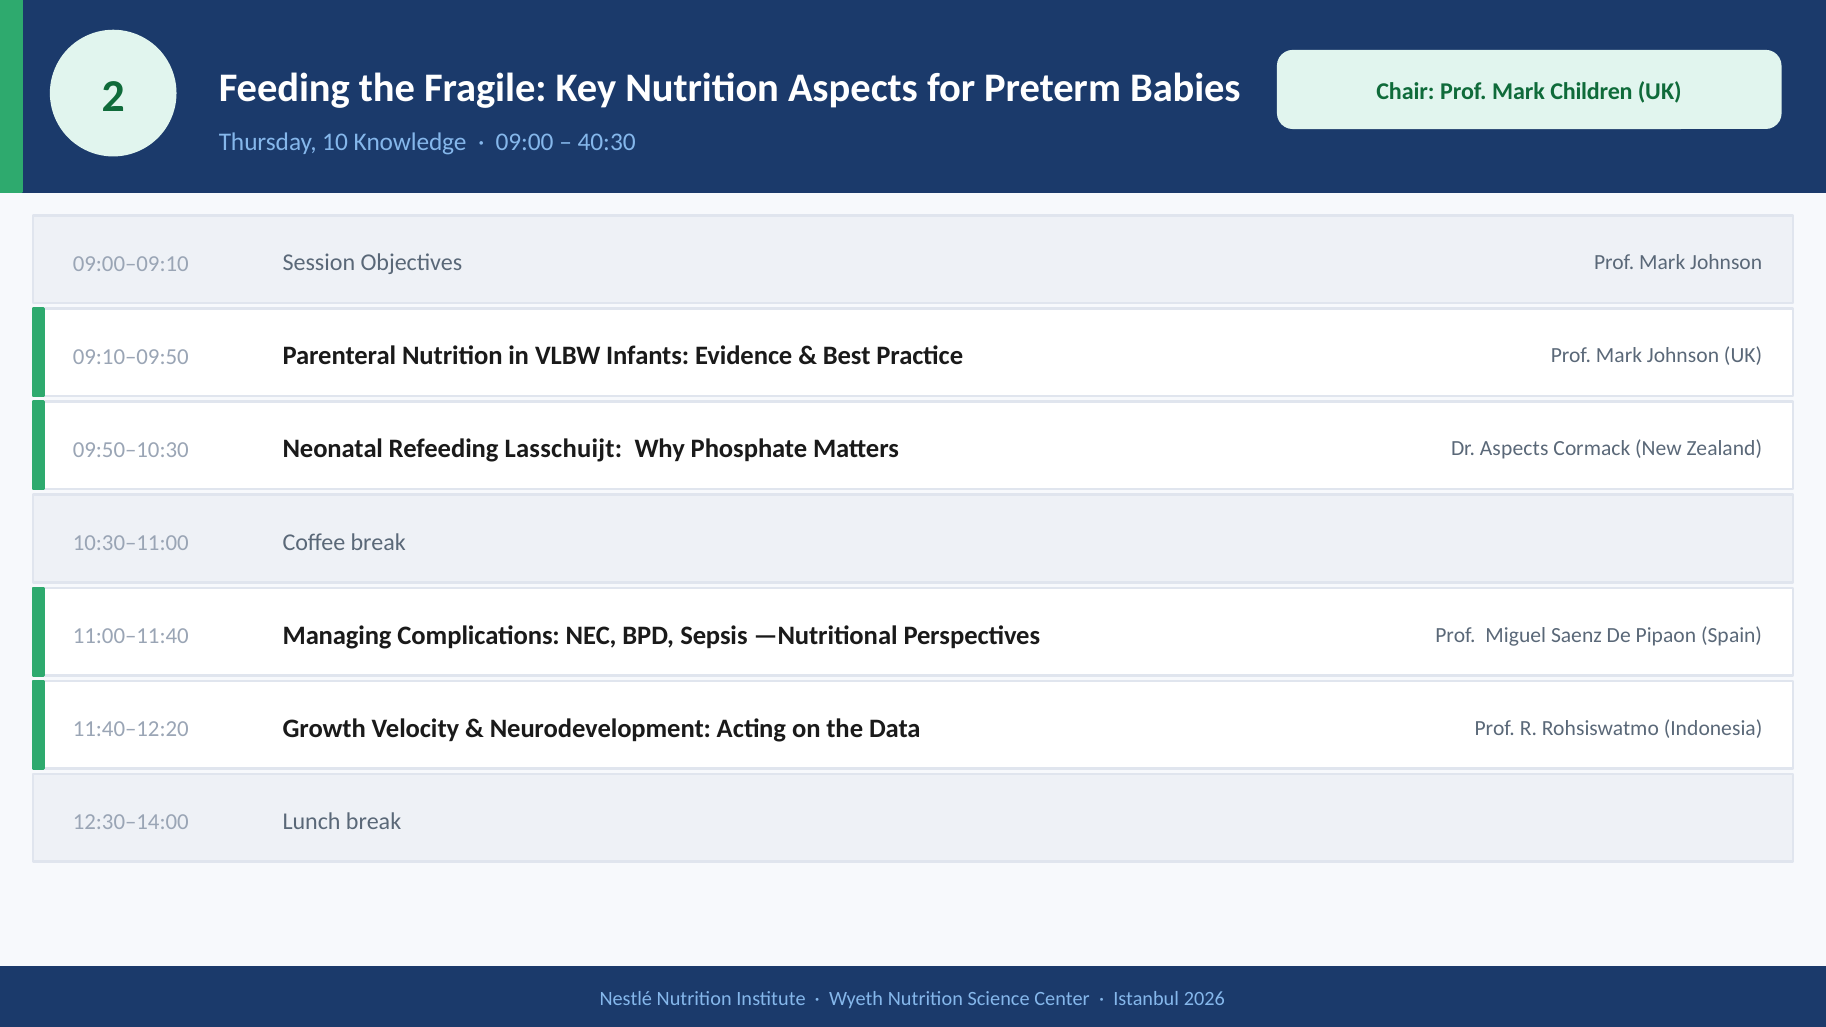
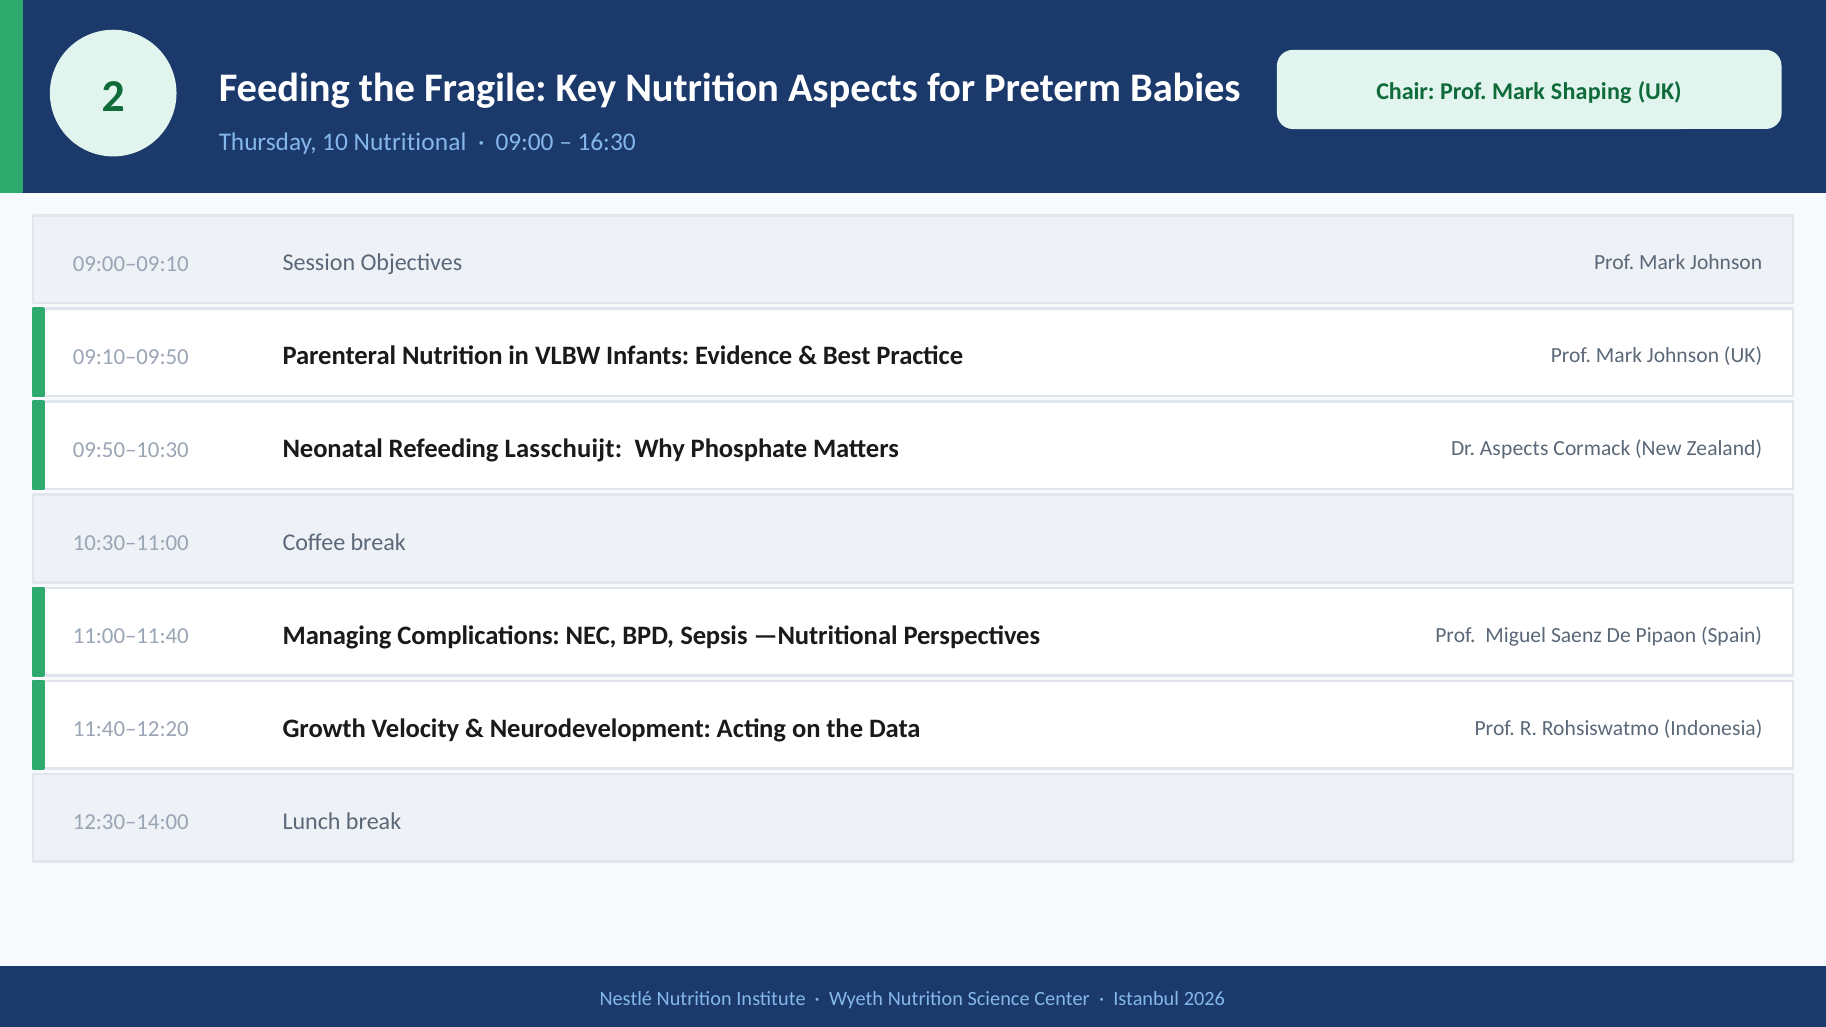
Children: Children -> Shaping
Knowledge: Knowledge -> Nutritional
40:30: 40:30 -> 16:30
